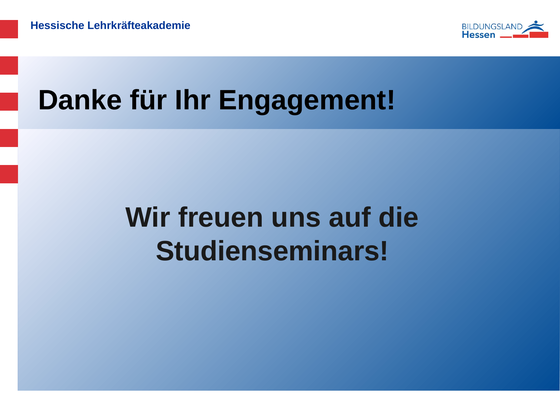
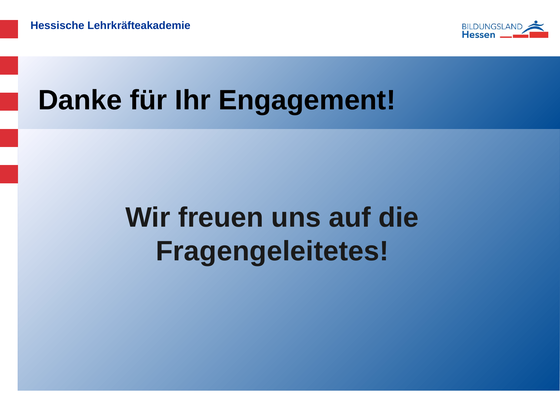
Studienseminars: Studienseminars -> Fragengeleitetes
